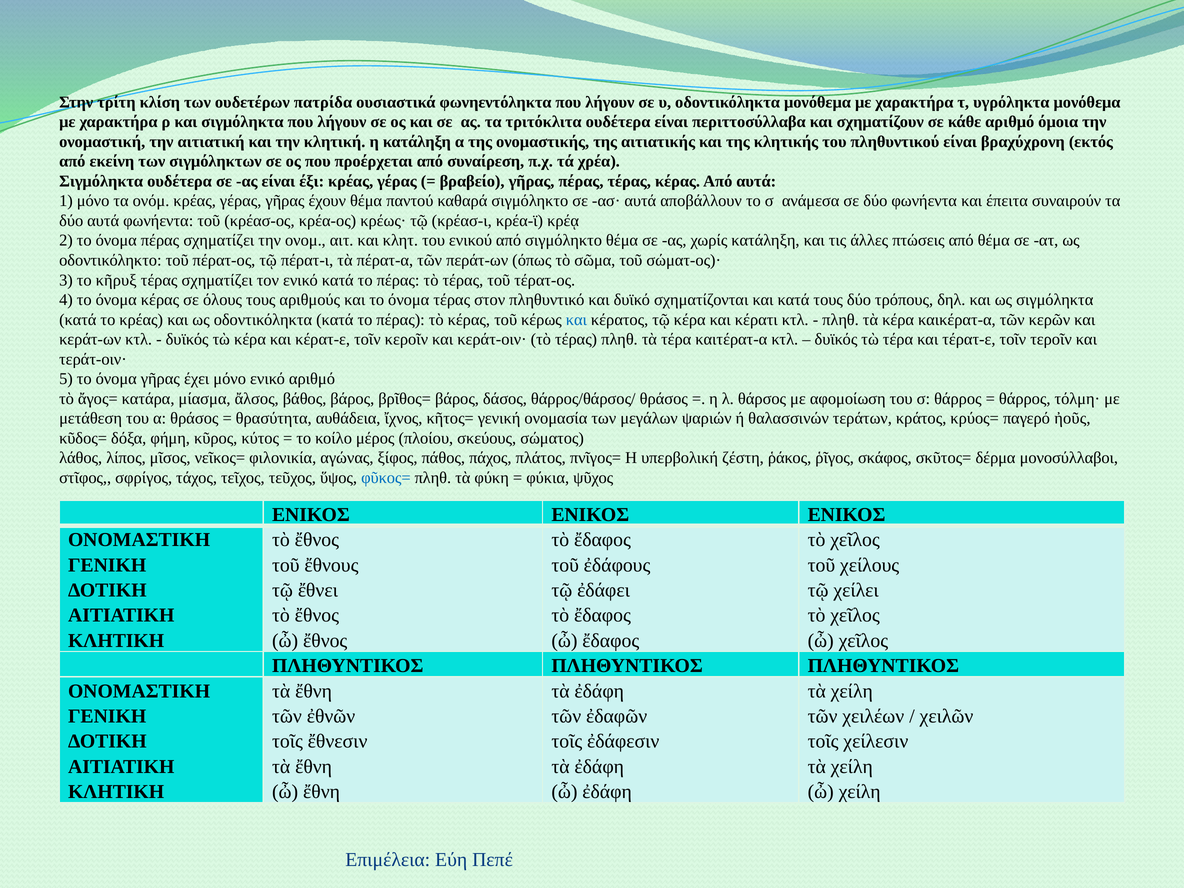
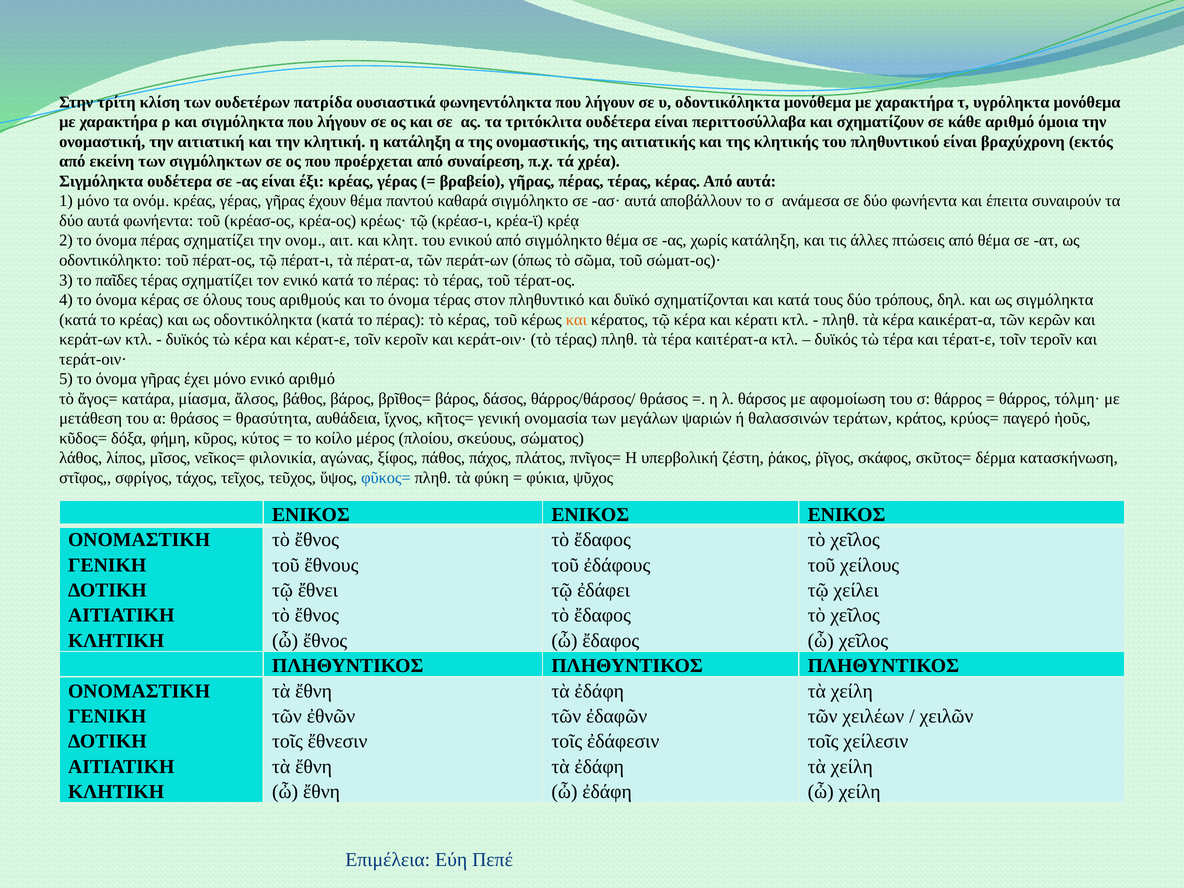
κῆρυξ: κῆρυξ -> παῖδες
και at (576, 320) colour: blue -> orange
μονοσύλλαβοι: μονοσύλλαβοι -> κατασκήνωση
